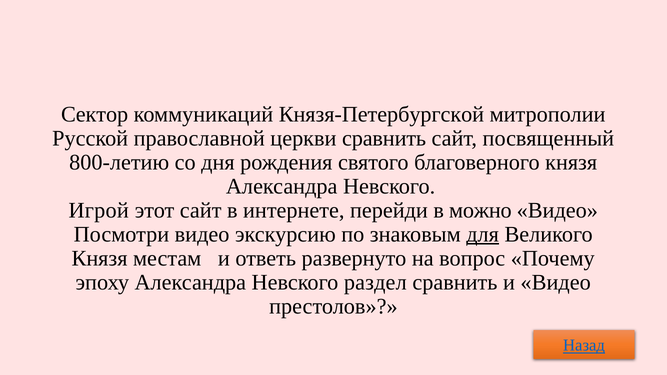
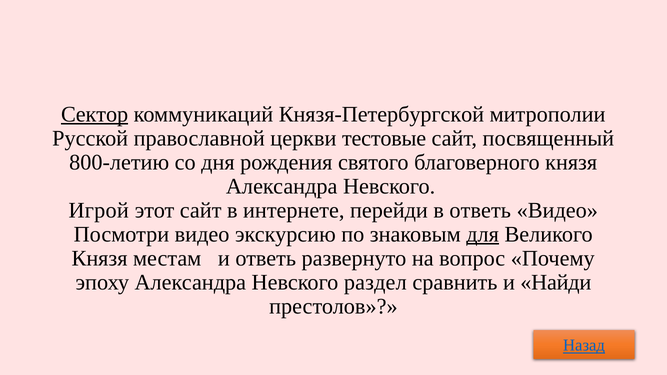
Сектор underline: none -> present
церкви сравнить: сравнить -> тестовые
в можно: можно -> ответь
и Видео: Видео -> Найди
